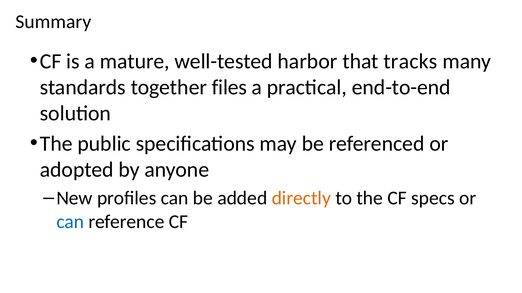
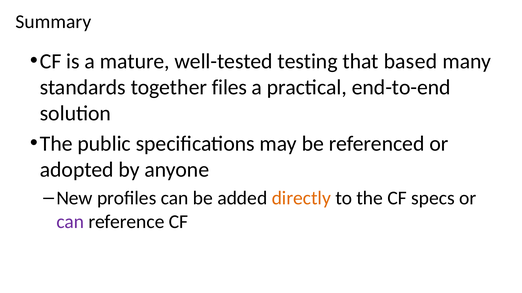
harbor: harbor -> testing
tracks: tracks -> based
can at (70, 222) colour: blue -> purple
